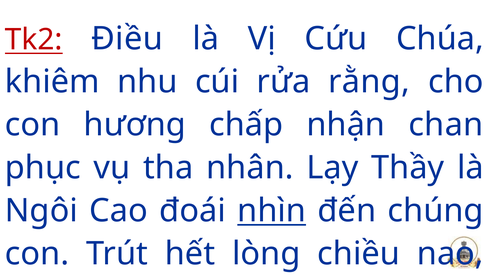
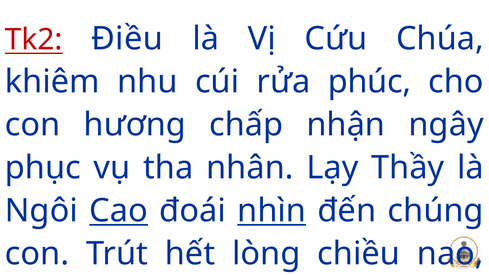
rằng: rằng -> phúc
chan: chan -> ngây
Cao underline: none -> present
